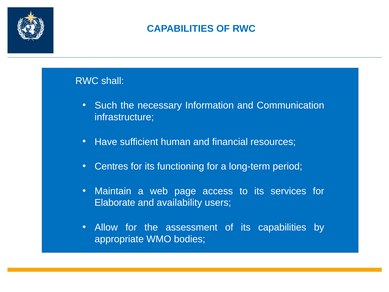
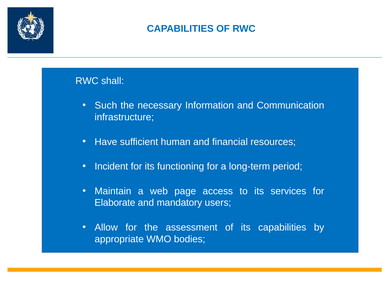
Centres: Centres -> Incident
availability: availability -> mandatory
